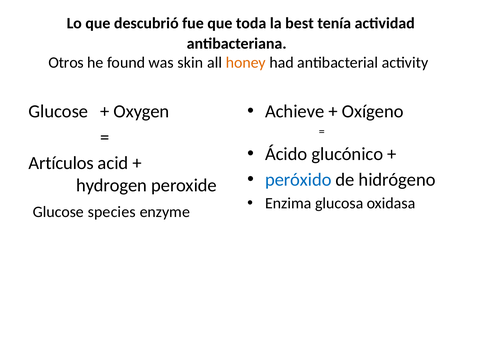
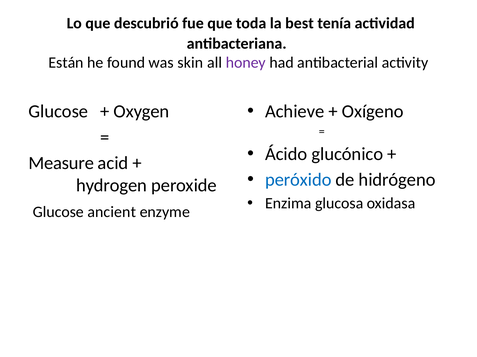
Otros: Otros -> Están
honey colour: orange -> purple
Artículos: Artículos -> Measure
species: species -> ancient
